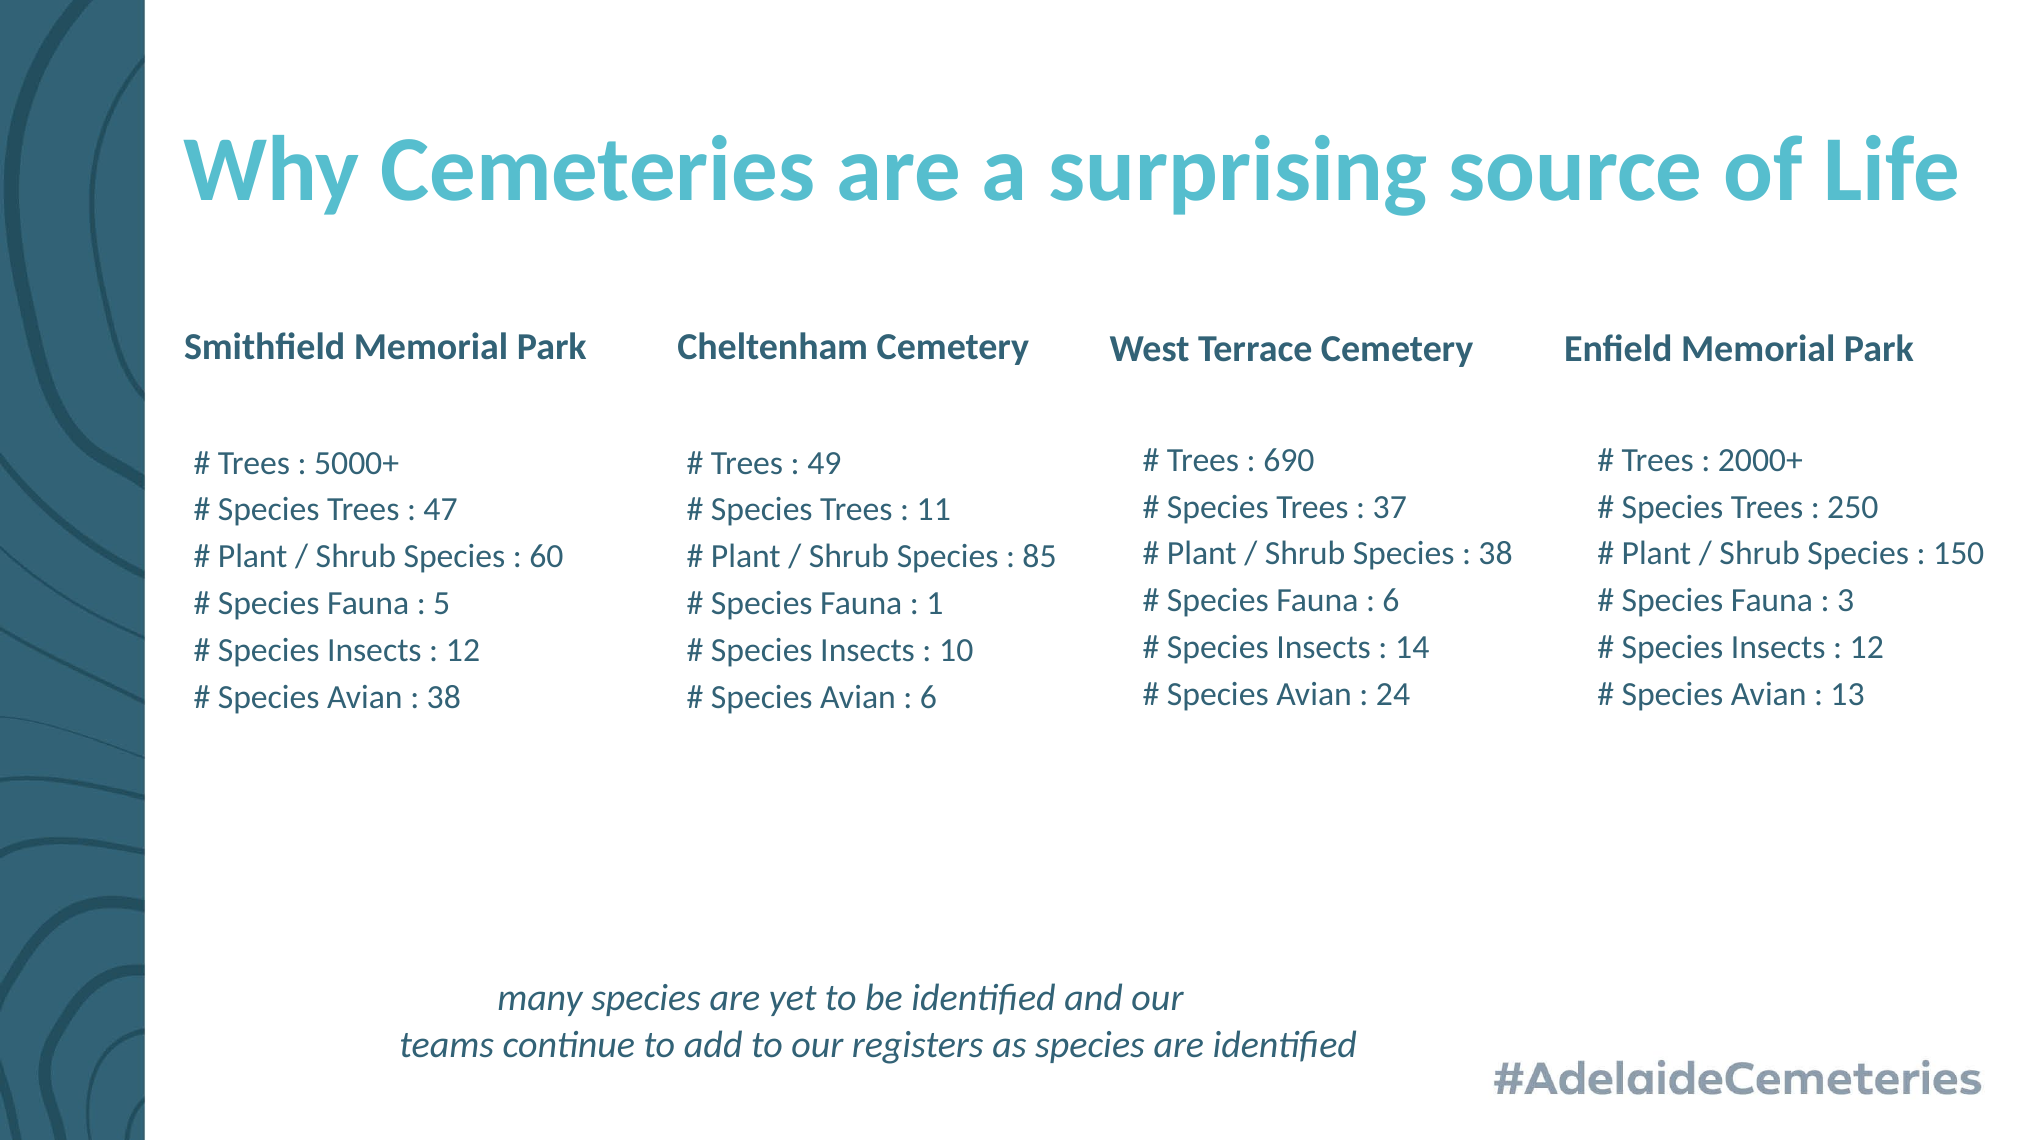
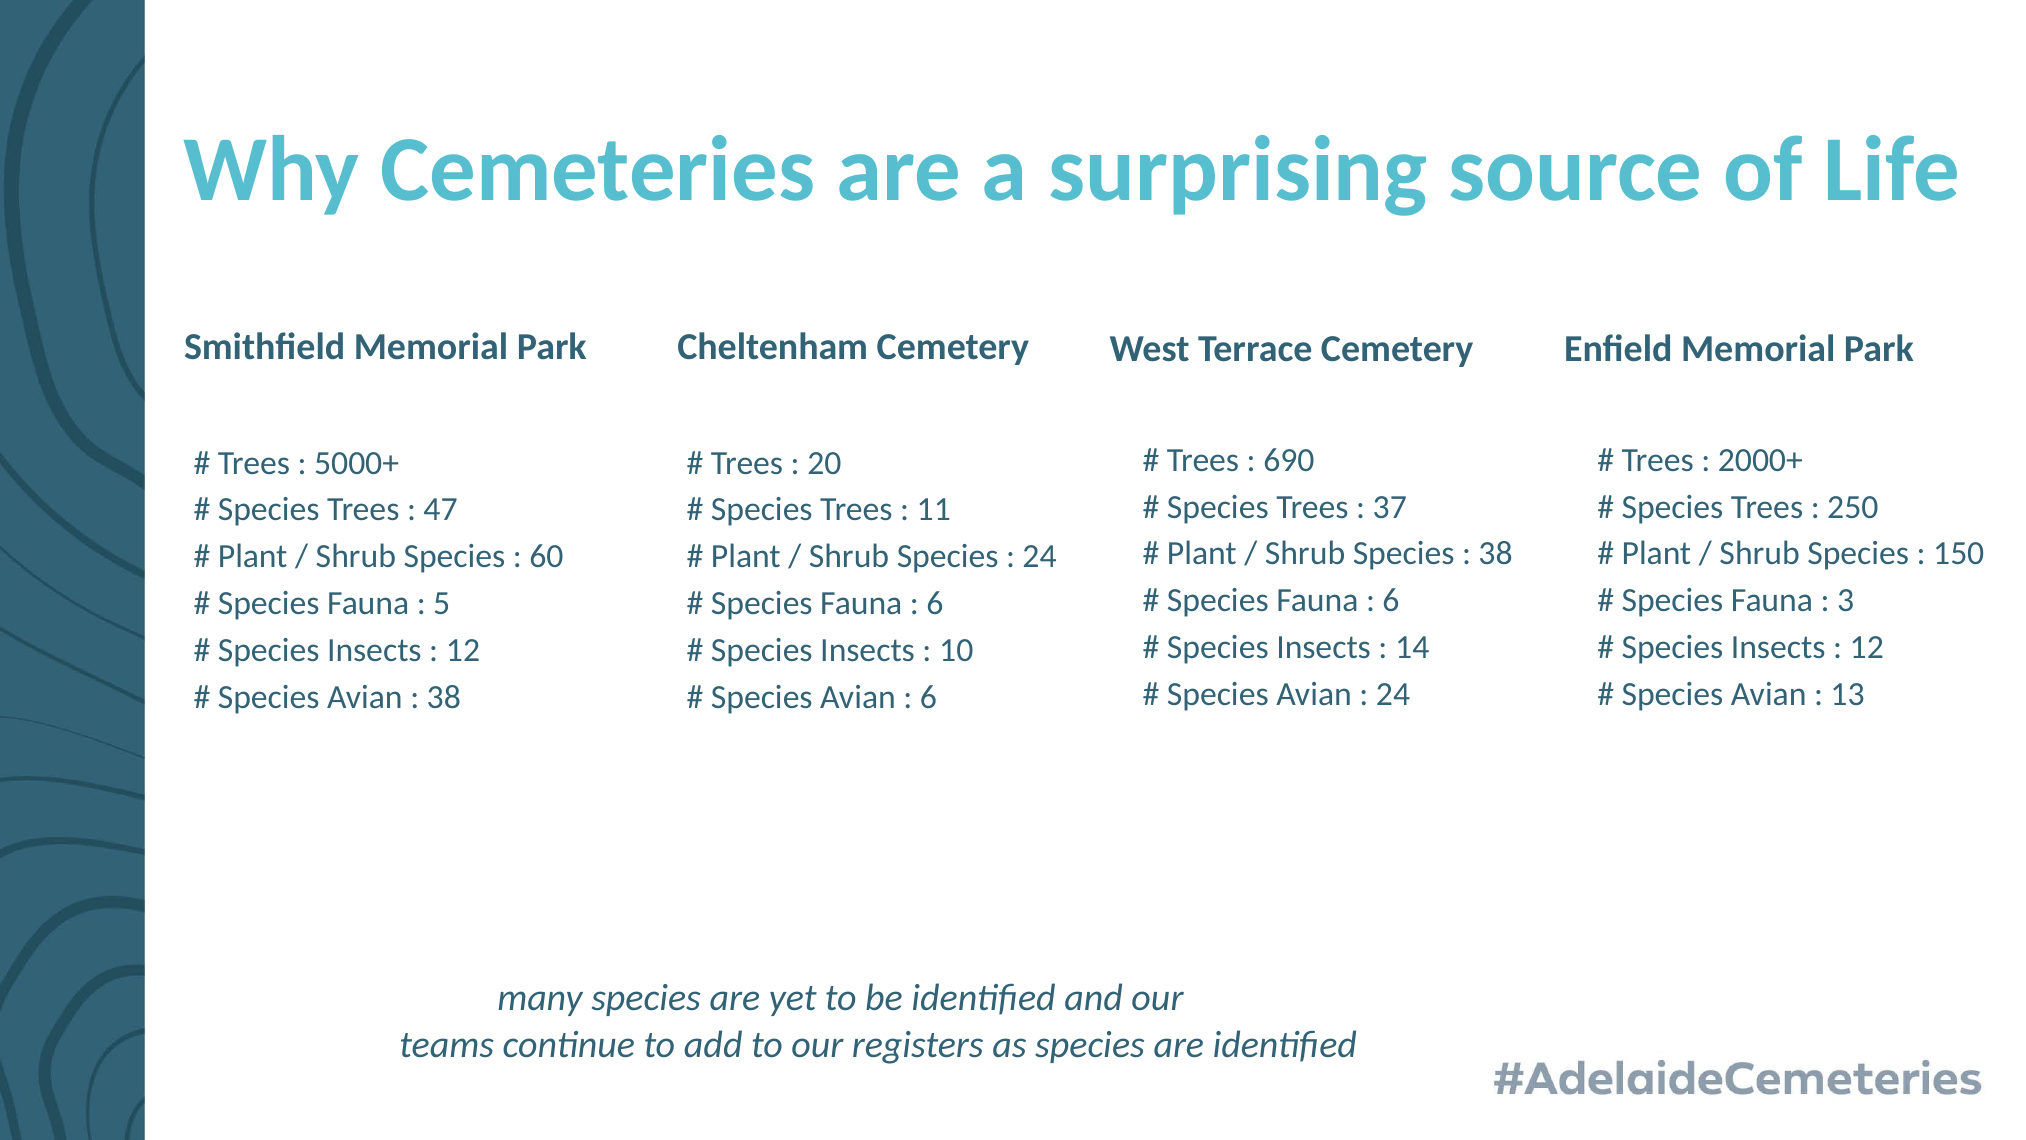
49: 49 -> 20
85 at (1040, 557): 85 -> 24
1 at (935, 603): 1 -> 6
